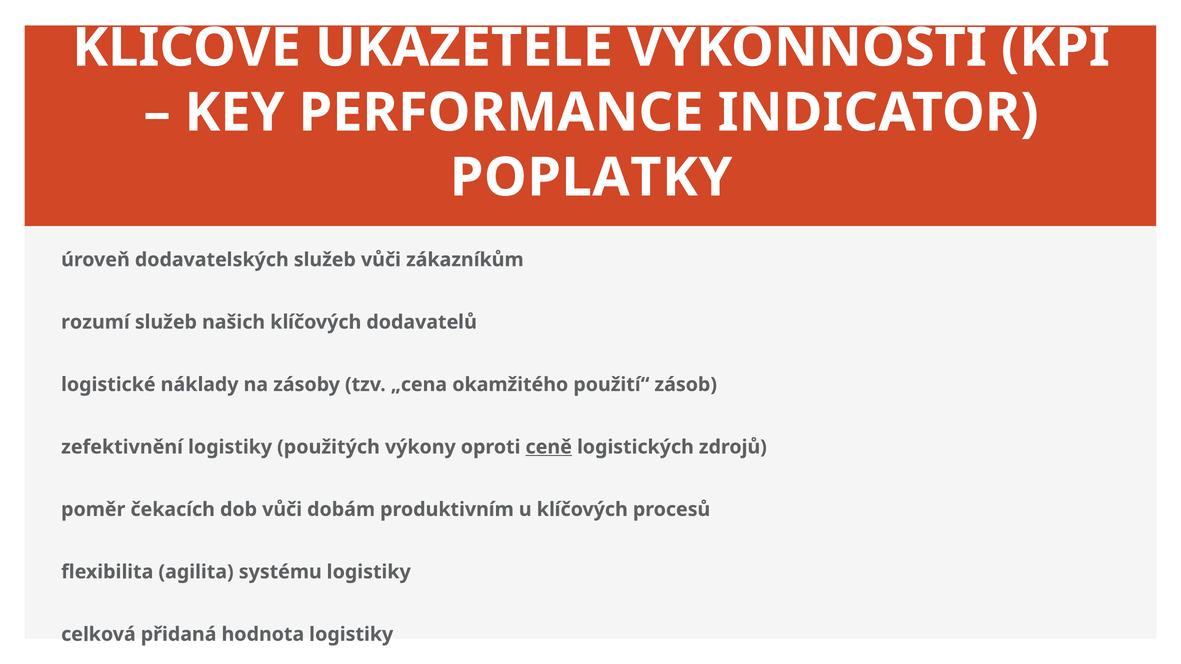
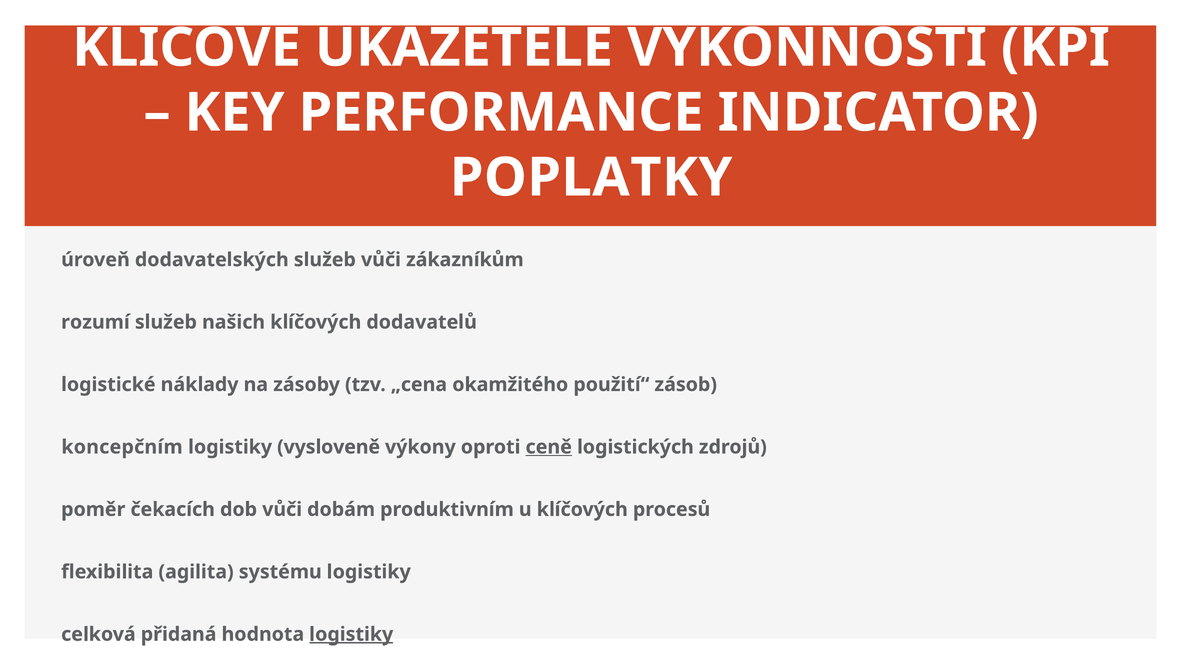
zefektivnění: zefektivnění -> koncepčním
použitých: použitých -> vysloveně
logistiky at (351, 635) underline: none -> present
